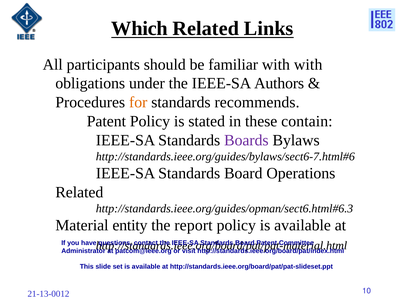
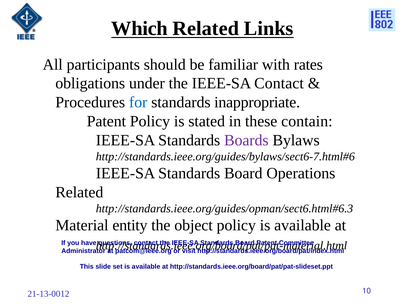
with with: with -> rates
IEEE-SA Authors: Authors -> Contact
for colour: orange -> blue
recommends: recommends -> inappropriate
report: report -> object
